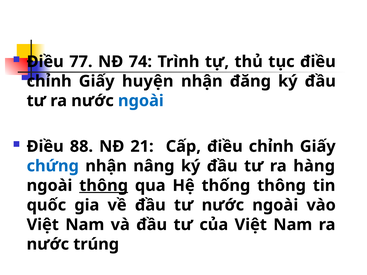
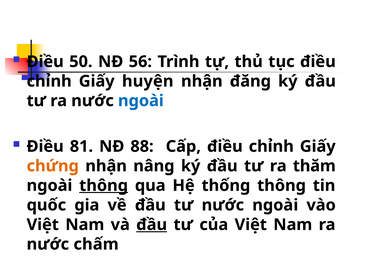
77: 77 -> 50
74: 74 -> 56
88: 88 -> 81
21: 21 -> 88
chứng colour: blue -> orange
hàng: hàng -> thăm
đầu at (152, 225) underline: none -> present
trúng: trúng -> chấm
